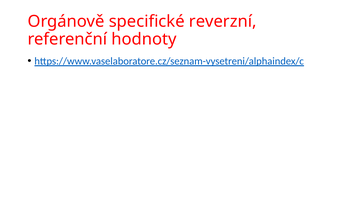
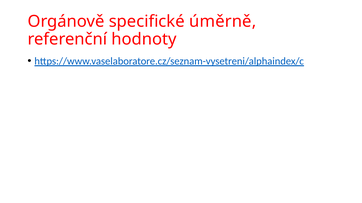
reverzní: reverzní -> úměrně
